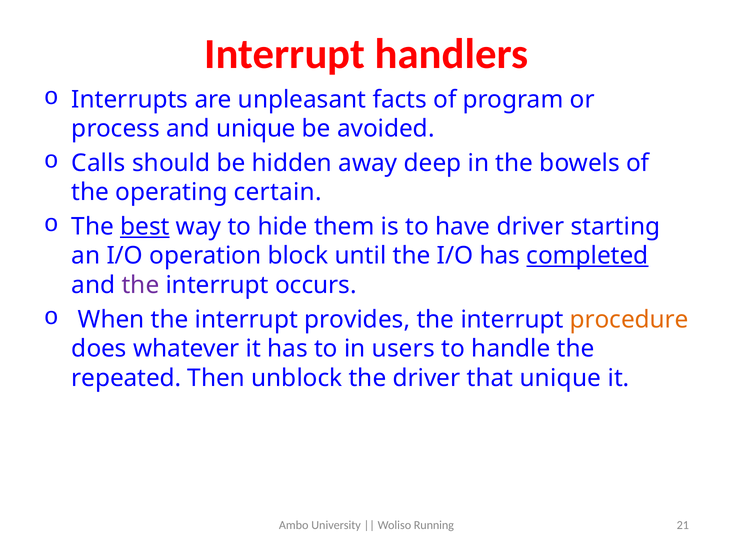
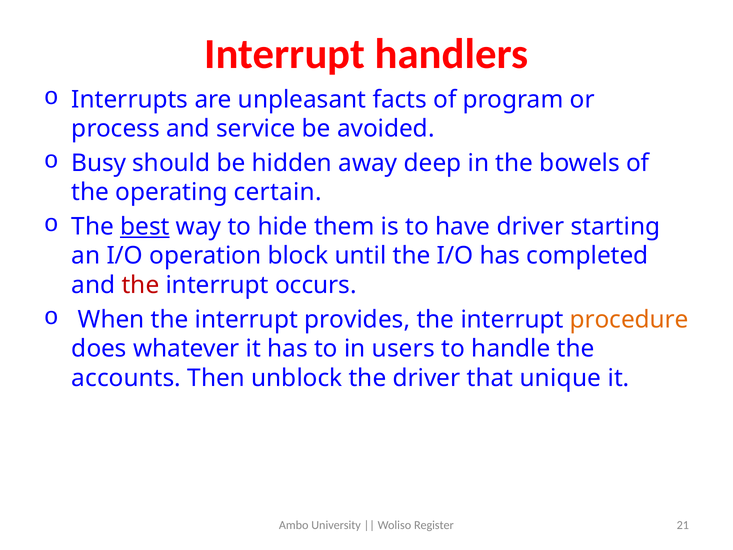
and unique: unique -> service
Calls: Calls -> Busy
completed underline: present -> none
the at (140, 285) colour: purple -> red
repeated: repeated -> accounts
Running: Running -> Register
